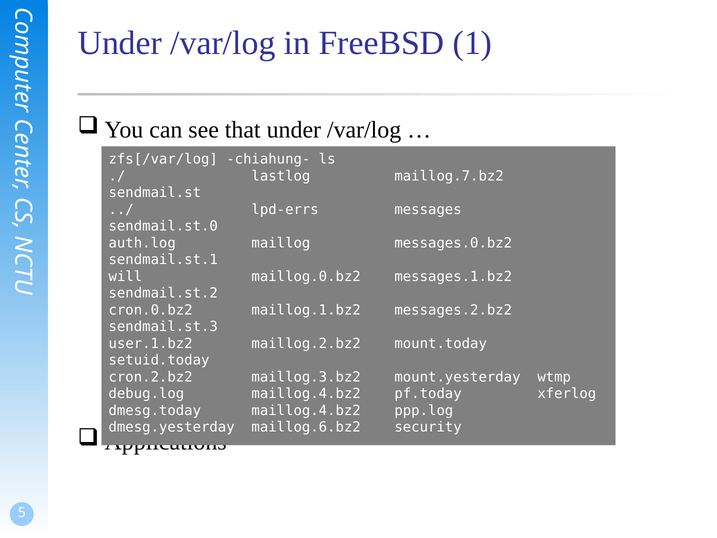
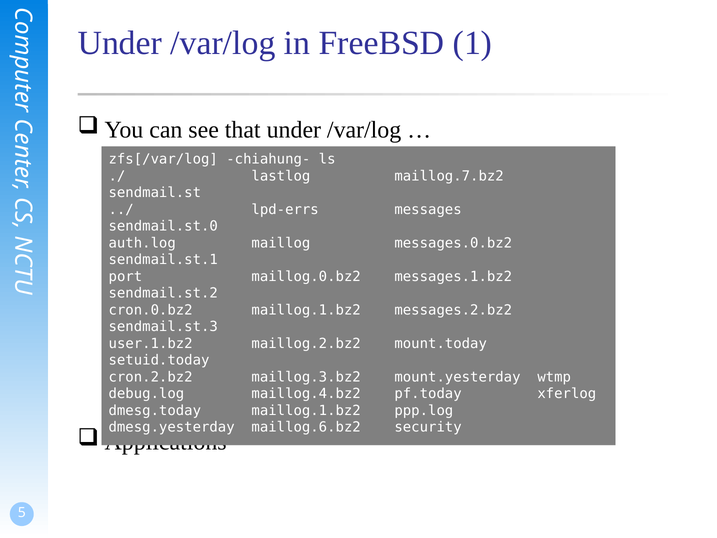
will: will -> port
dmesg.today maillog.4.bz2: maillog.4.bz2 -> maillog.1.bz2
